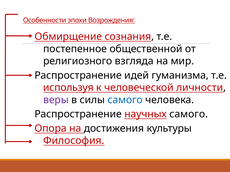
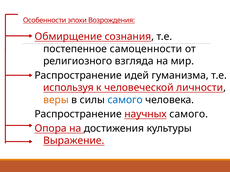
общественной: общественной -> самоценности
веры colour: purple -> orange
Философия: Философия -> Выражение
